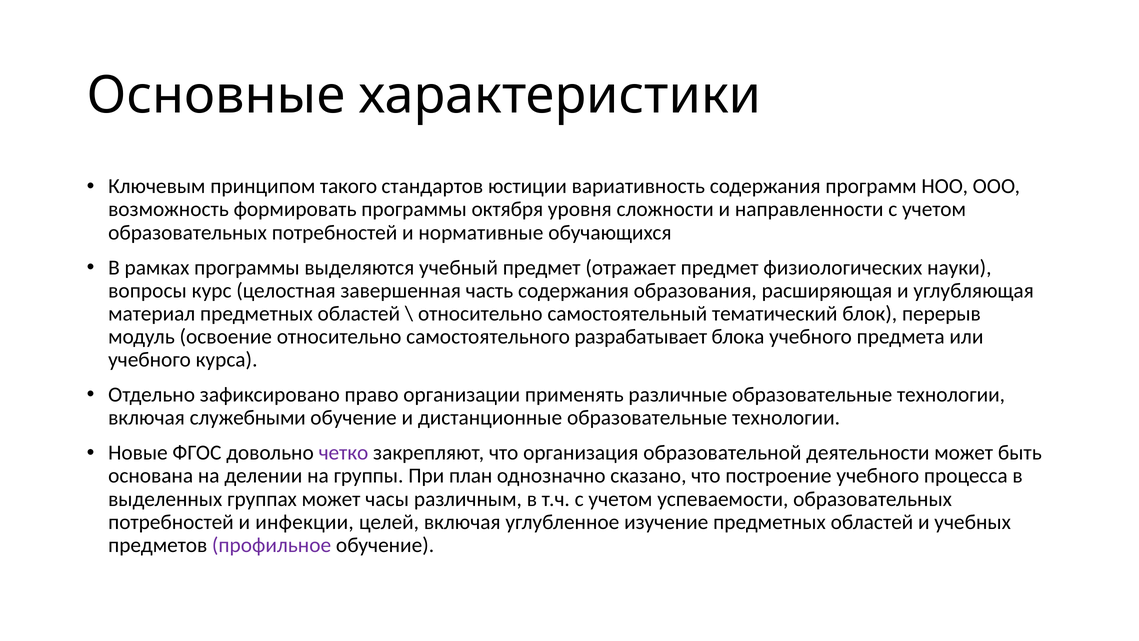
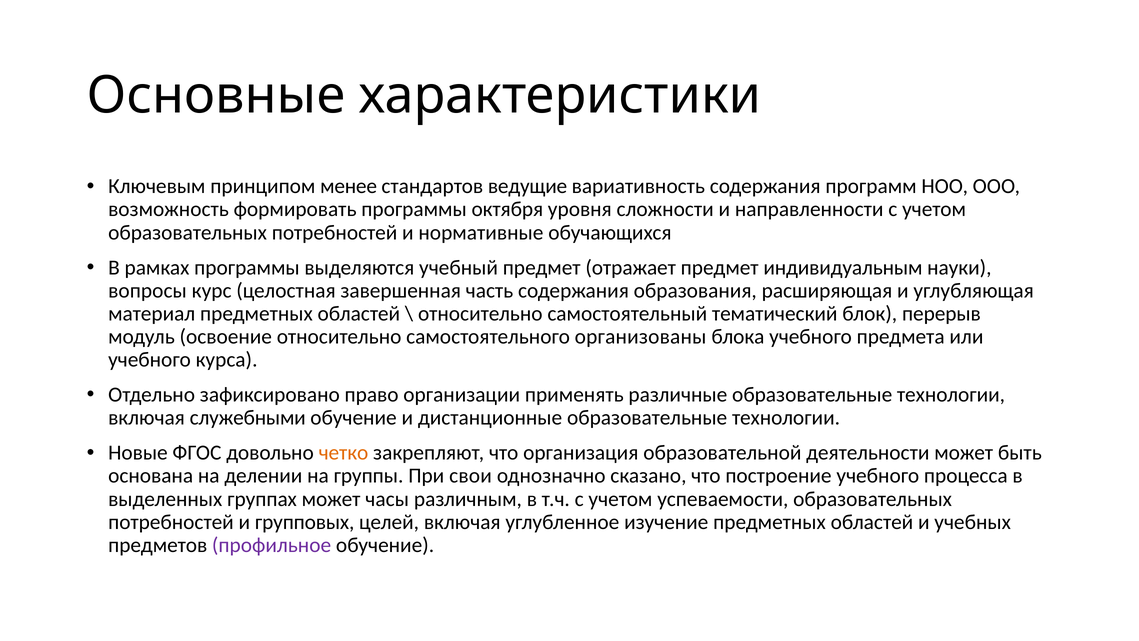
такого: такого -> менее
юстиции: юстиции -> ведущие
физиологических: физиологических -> индивидуальным
разрабатывает: разрабатывает -> организованы
четко colour: purple -> orange
план: план -> свои
инфекции: инфекции -> групповых
